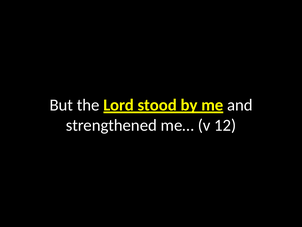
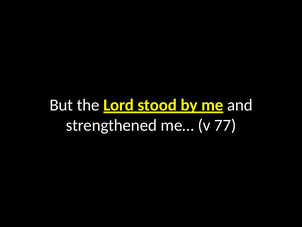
12: 12 -> 77
